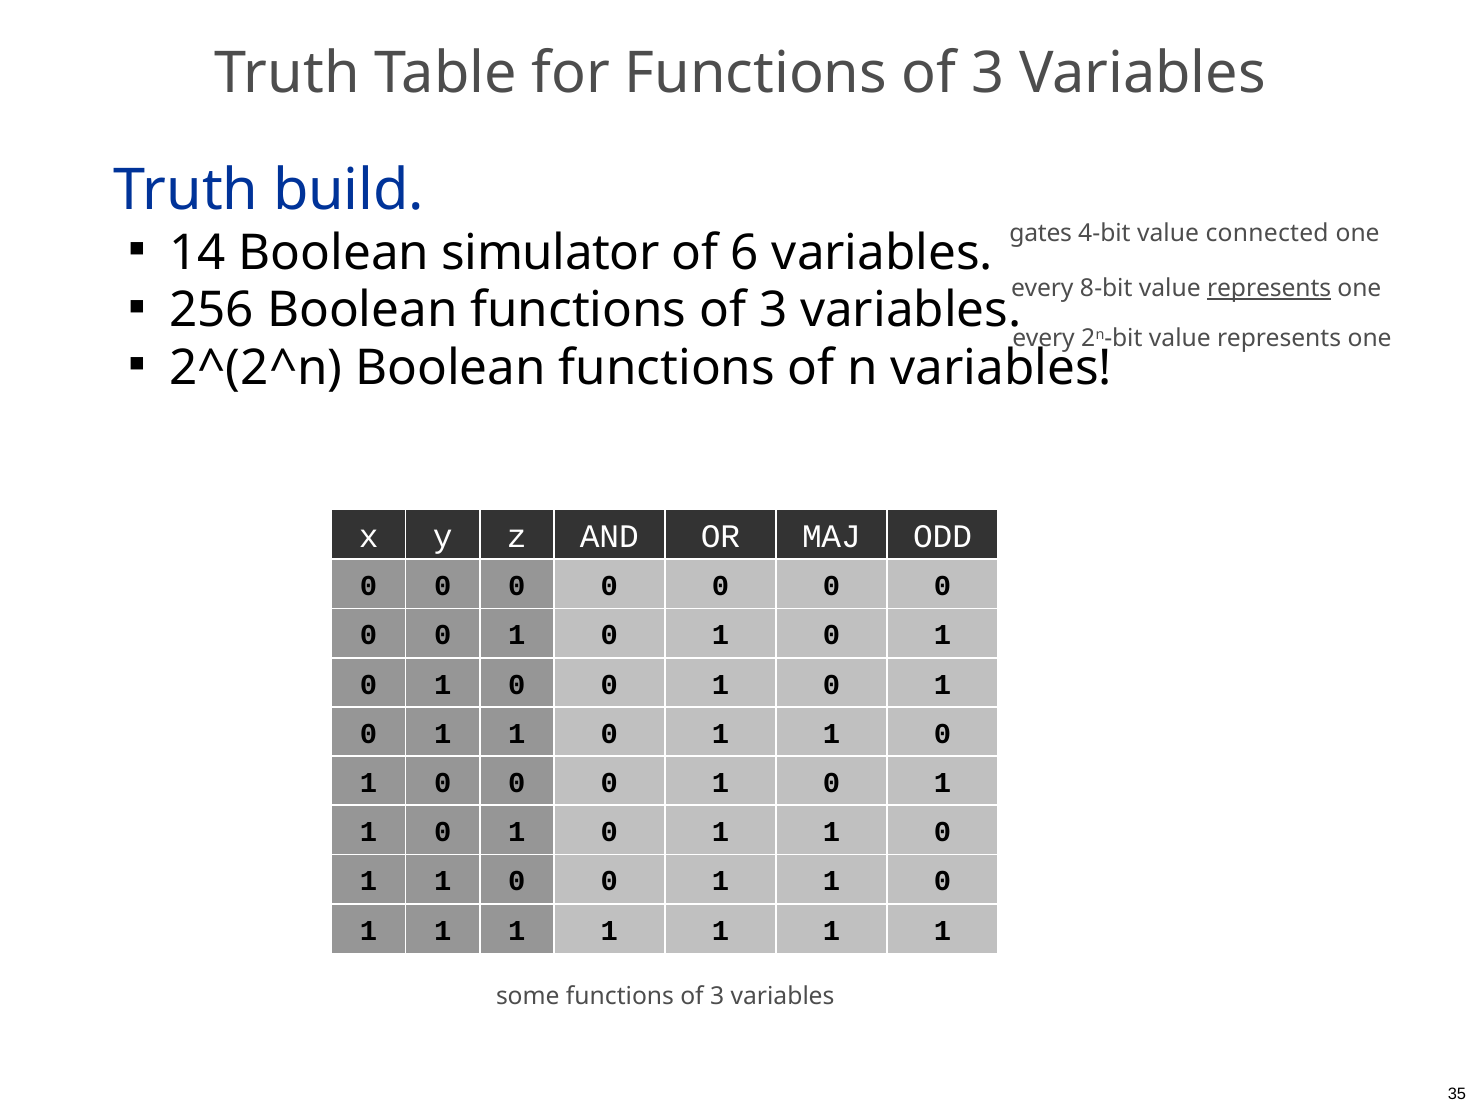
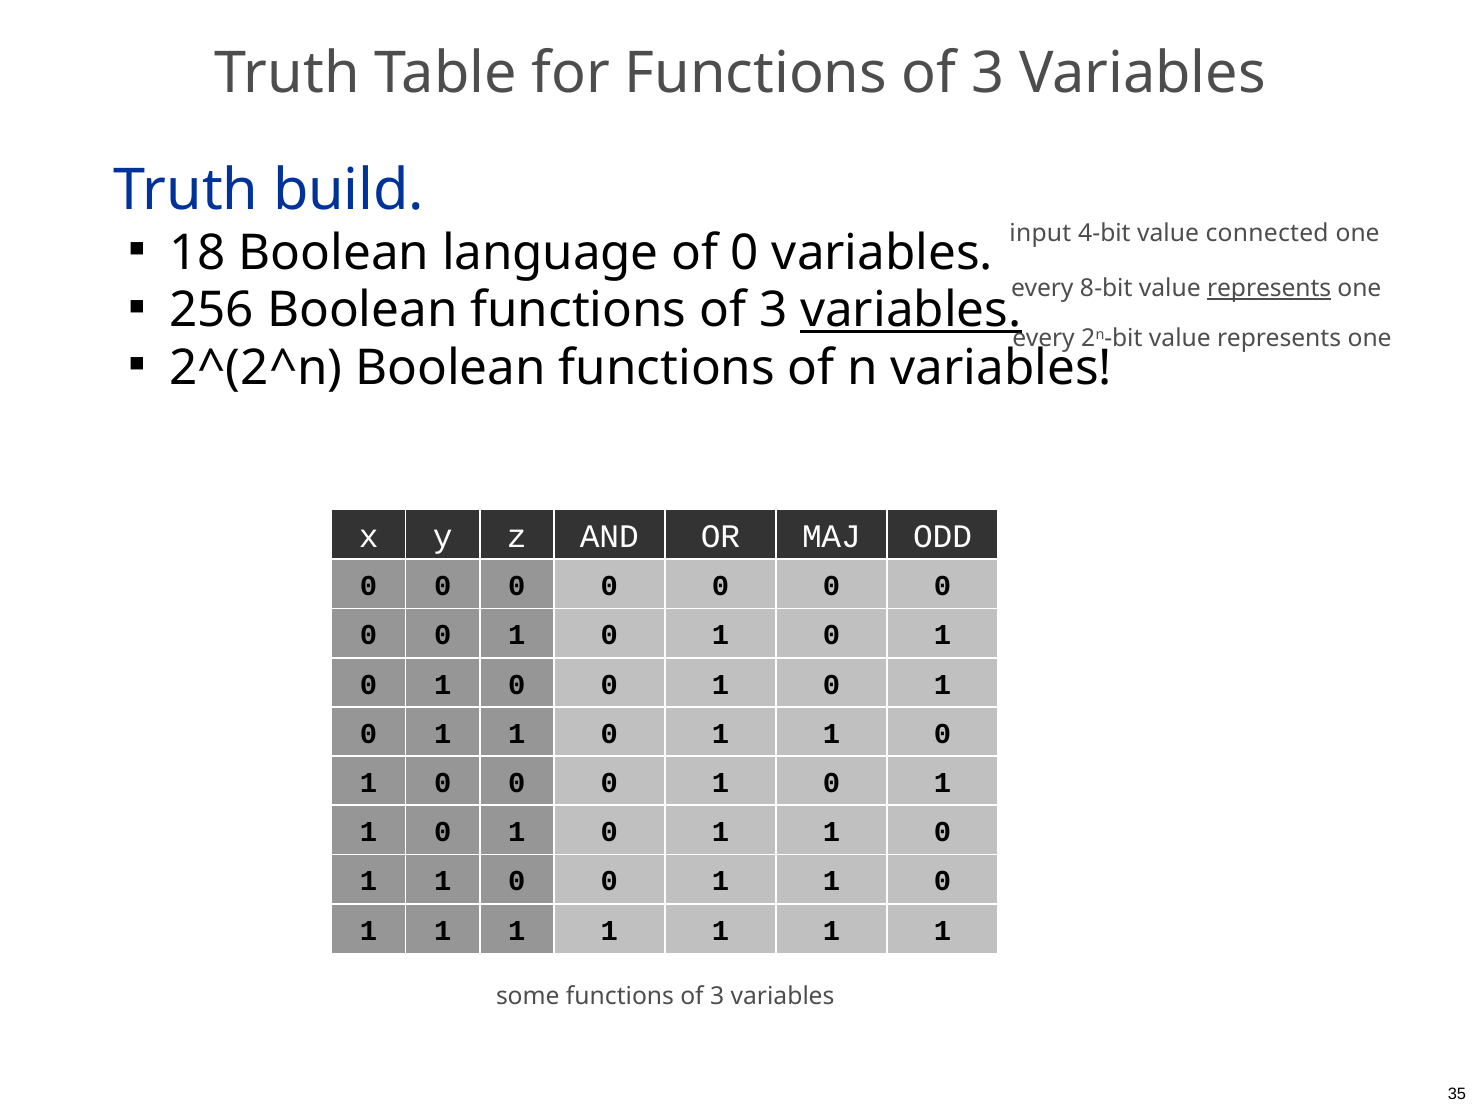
gates: gates -> input
14: 14 -> 18
simulator: simulator -> language
of 6: 6 -> 0
variables at (911, 310) underline: none -> present
